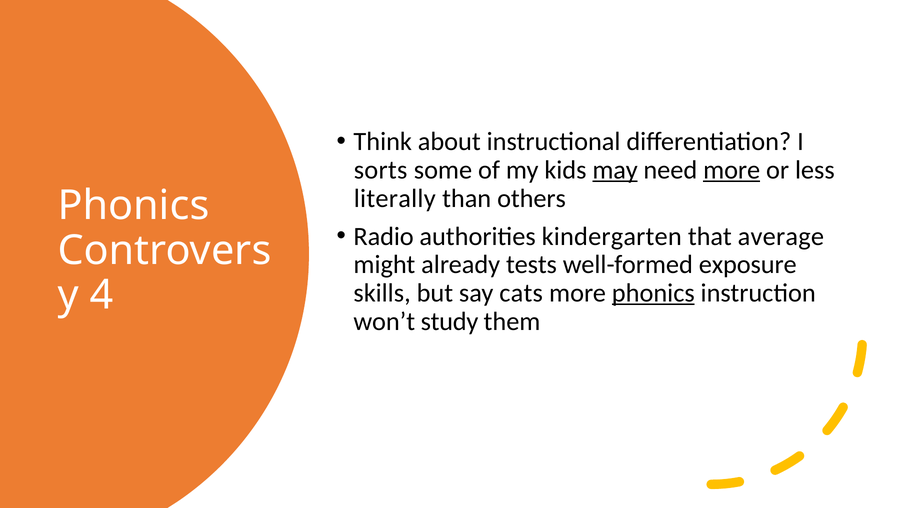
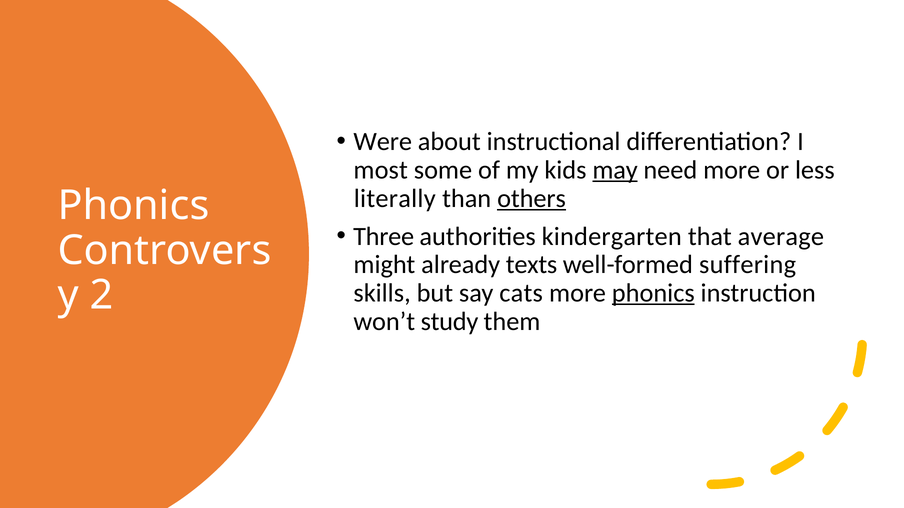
Think: Think -> Were
sorts: sorts -> most
more at (732, 170) underline: present -> none
others underline: none -> present
Radio: Radio -> Three
tests: tests -> texts
exposure: exposure -> suffering
4: 4 -> 2
